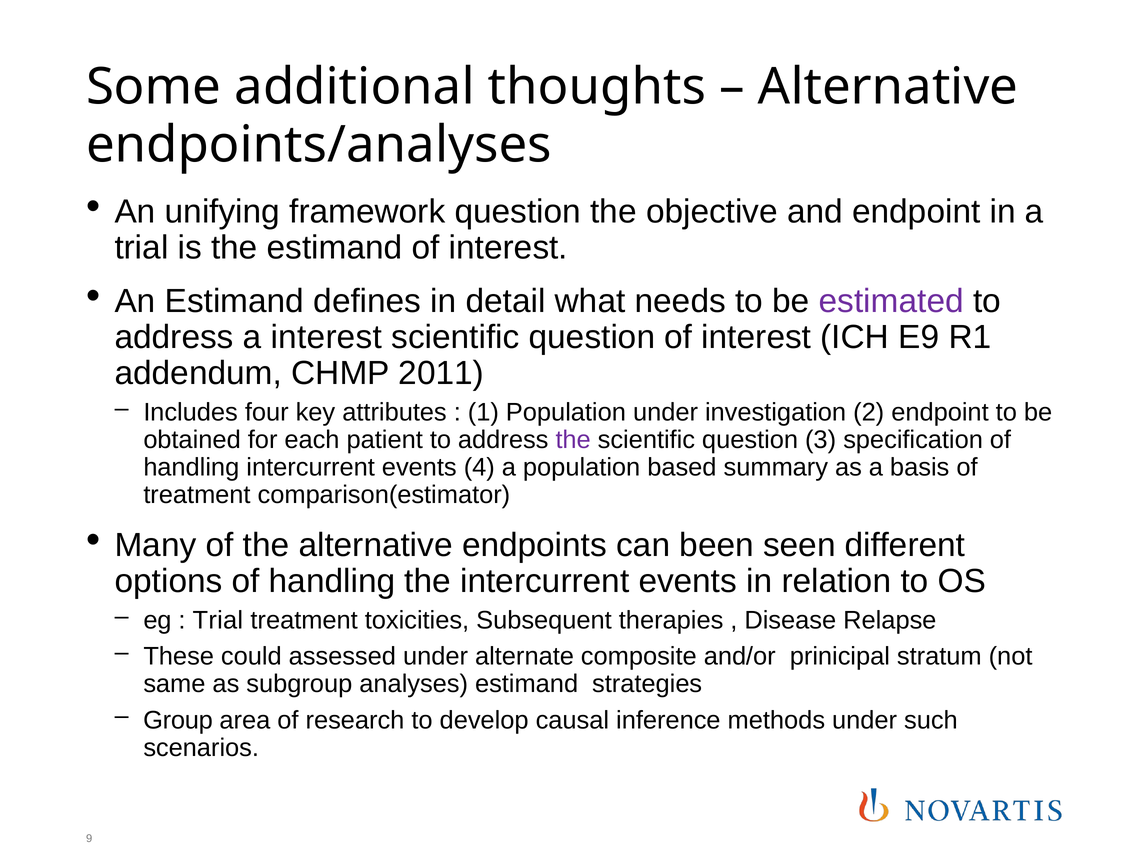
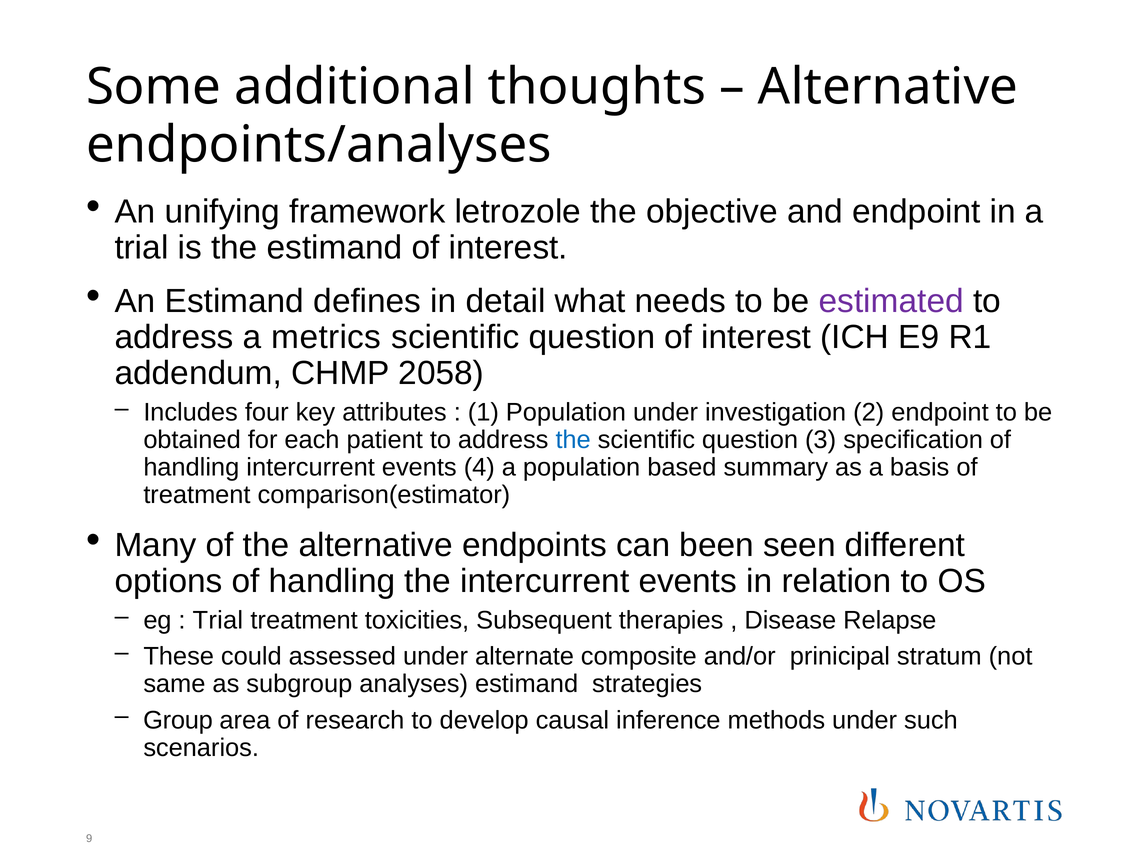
framework question: question -> letrozole
a interest: interest -> metrics
2011: 2011 -> 2058
the at (573, 440) colour: purple -> blue
